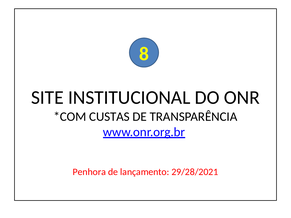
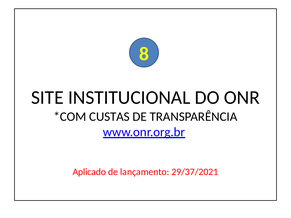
Penhora: Penhora -> Aplicado
29/28/2021: 29/28/2021 -> 29/37/2021
